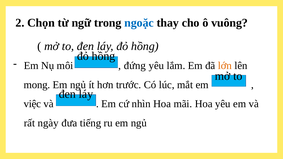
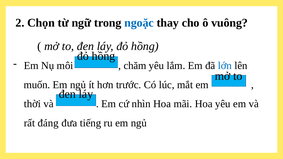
đứng: đứng -> chăm
lớn colour: orange -> blue
mong: mong -> muốn
việc: việc -> thời
ngày: ngày -> đáng
